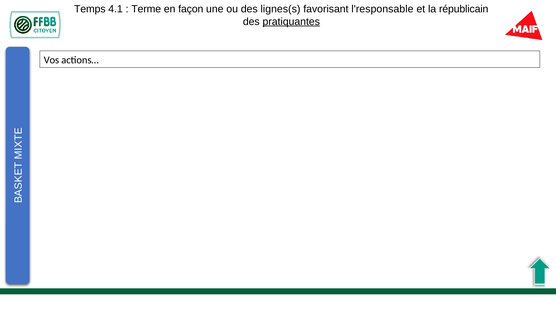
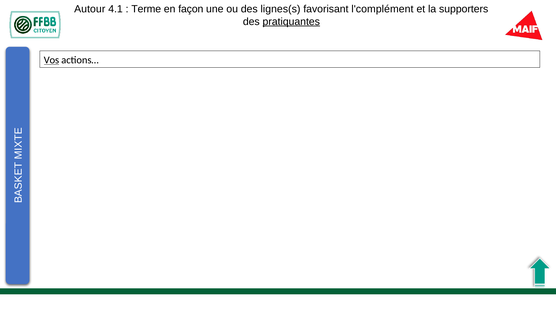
Temps: Temps -> Autour
l'responsable: l'responsable -> l'complément
républicain: républicain -> supporters
Vos underline: none -> present
